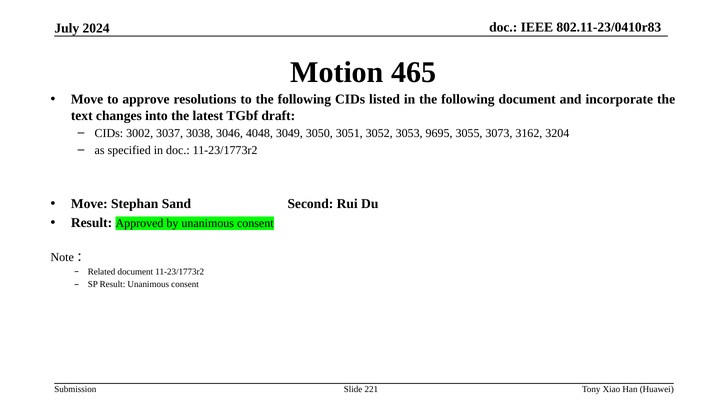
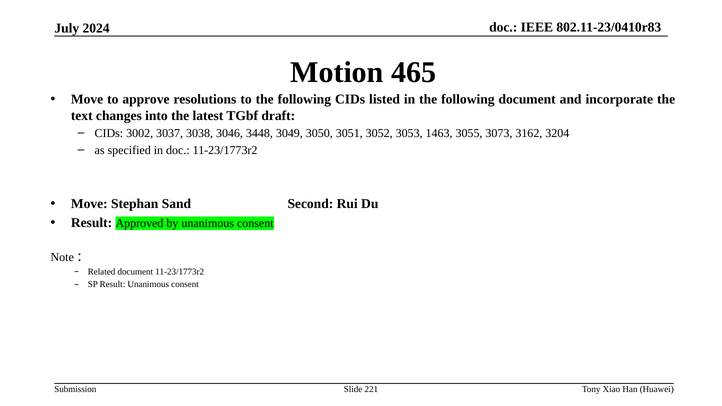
4048: 4048 -> 3448
9695: 9695 -> 1463
